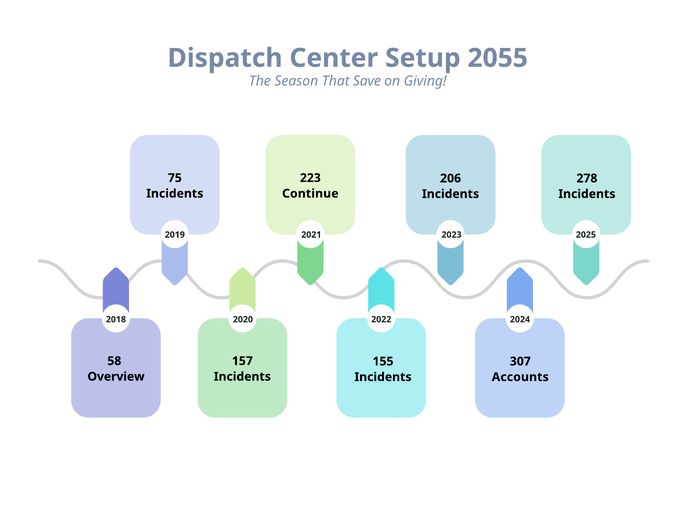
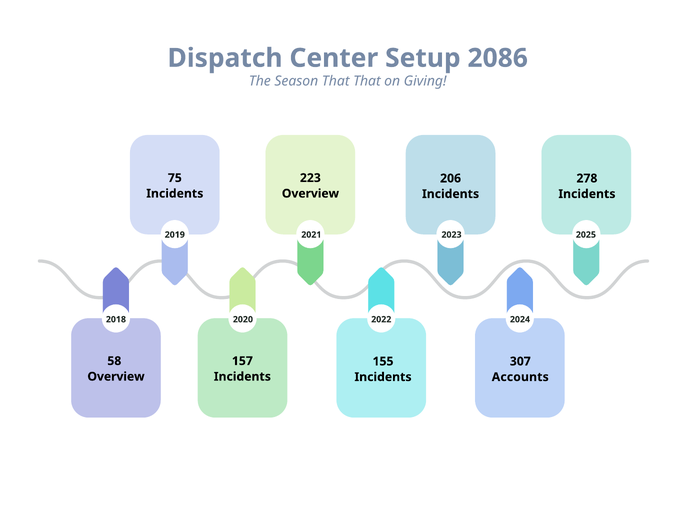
2055: 2055 -> 2086
That Save: Save -> That
Continue at (310, 194): Continue -> Overview
